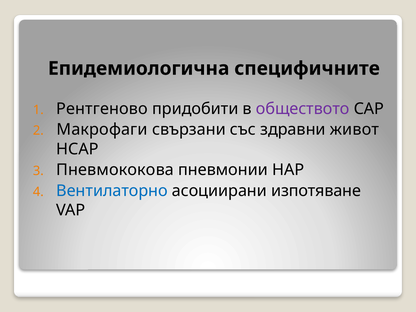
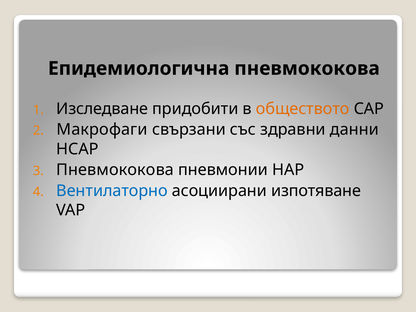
Епидемиологична специфичните: специфичните -> пневмококова
Рентгеново: Рентгеново -> Изследване
обществото colour: purple -> orange
живот: живот -> данни
